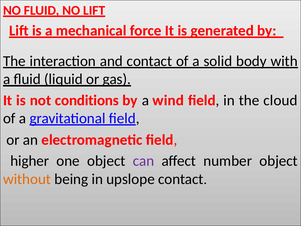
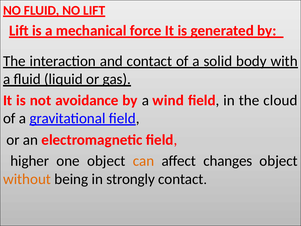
conditions: conditions -> avoidance
can colour: purple -> orange
number: number -> changes
upslope: upslope -> strongly
